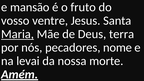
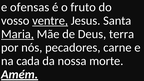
mansão: mansão -> ofensas
ventre underline: none -> present
nome: nome -> carne
levai: levai -> cada
